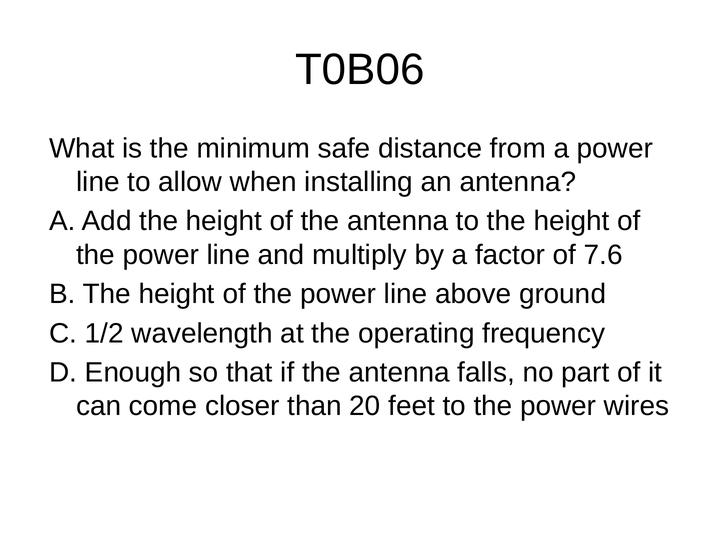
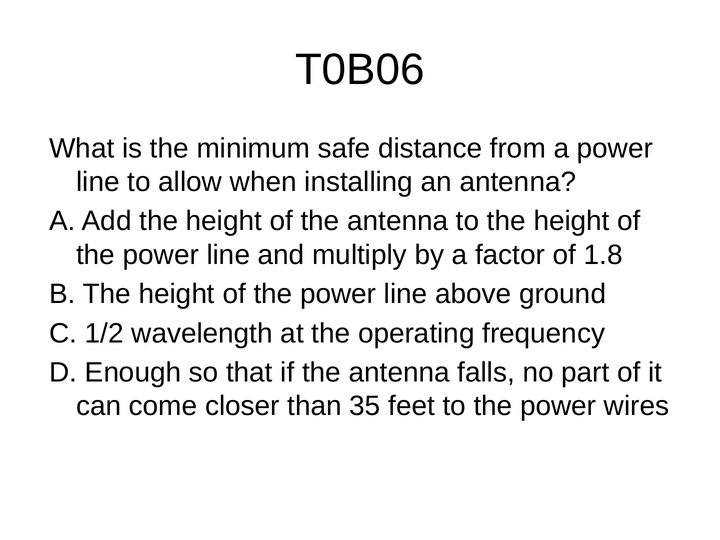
7.6: 7.6 -> 1.8
20: 20 -> 35
